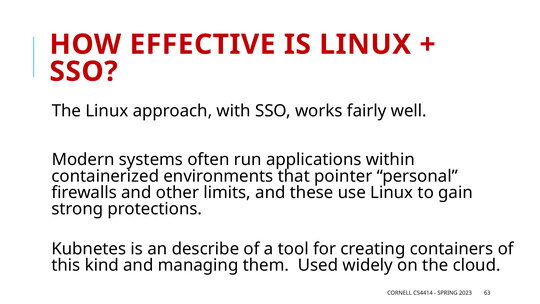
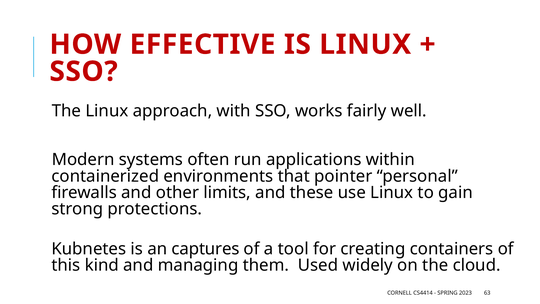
describe: describe -> captures
